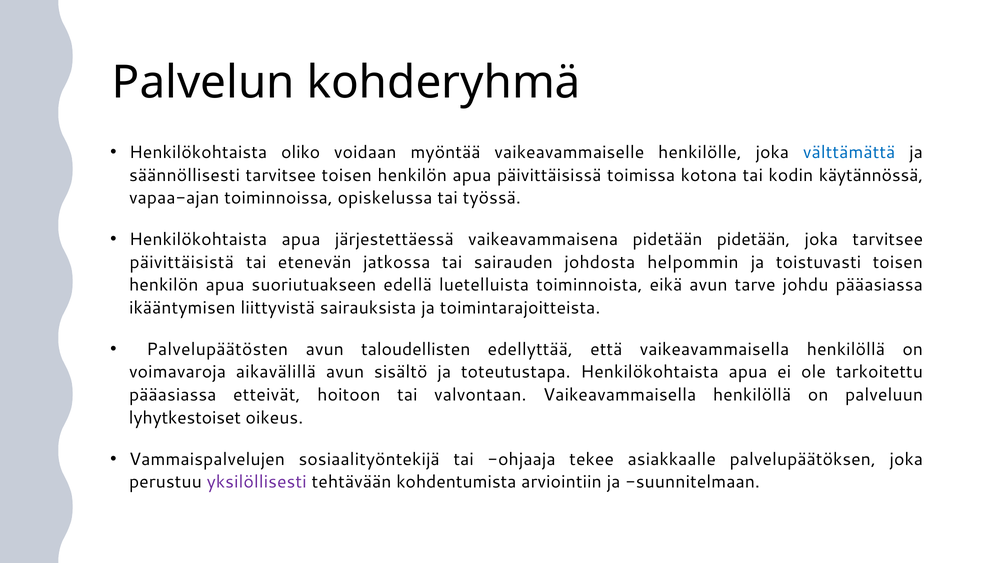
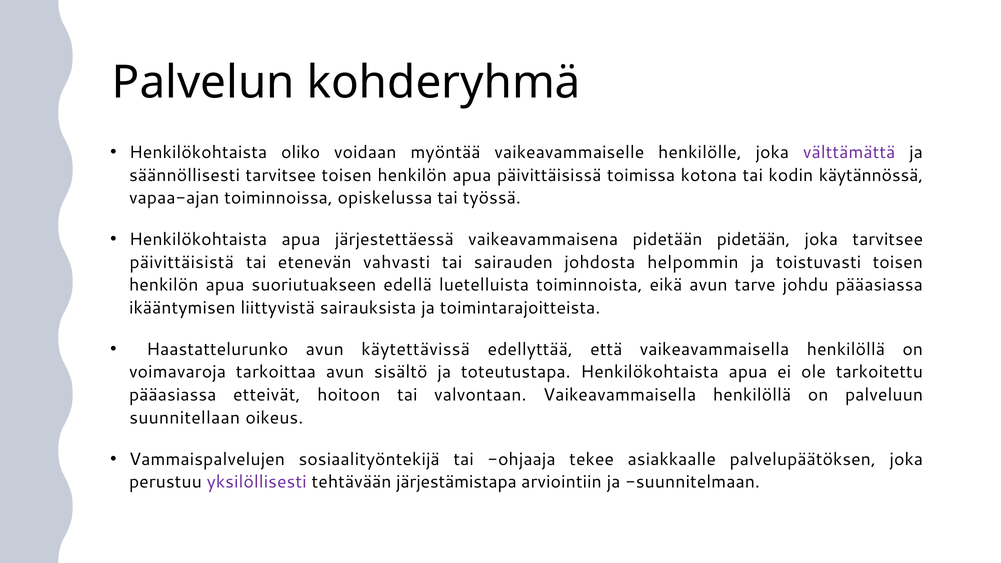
välttämättä colour: blue -> purple
jatkossa: jatkossa -> vahvasti
Palvelupäätösten: Palvelupäätösten -> Haastattelurunko
taloudellisten: taloudellisten -> käytettävissä
aikavälillä: aikavälillä -> tarkoittaa
lyhytkestoiset: lyhytkestoiset -> suunnitellaan
kohdentumista: kohdentumista -> järjestämistapa
